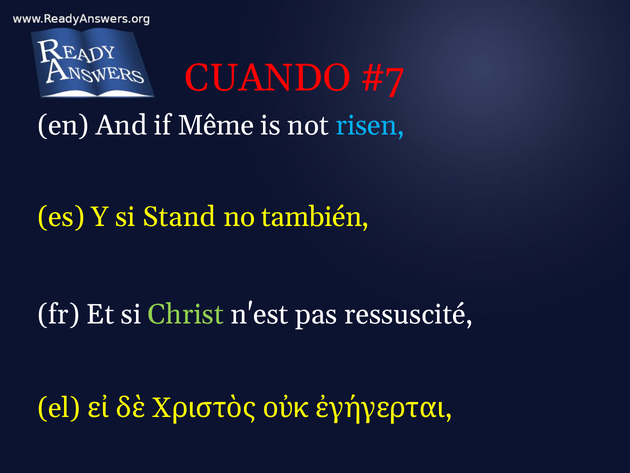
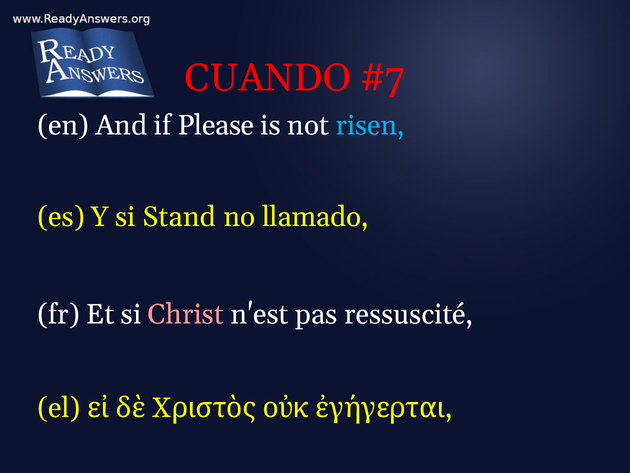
Même: Même -> Please
también: también -> llamado
Christ colour: light green -> pink
